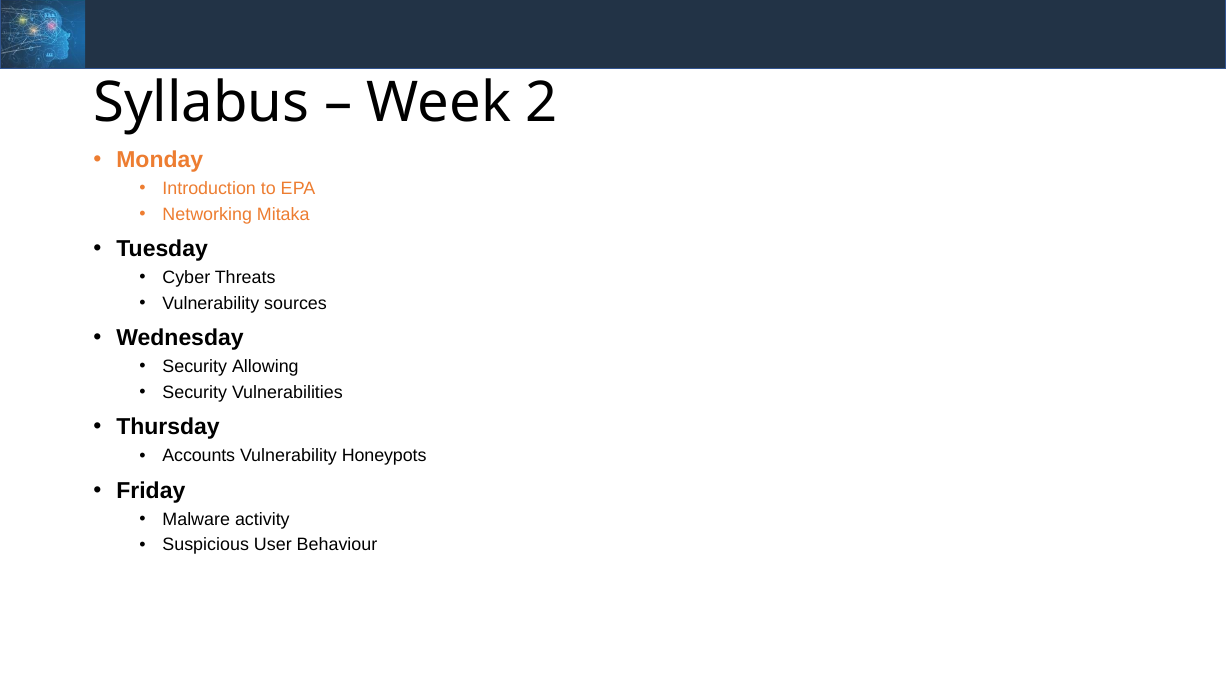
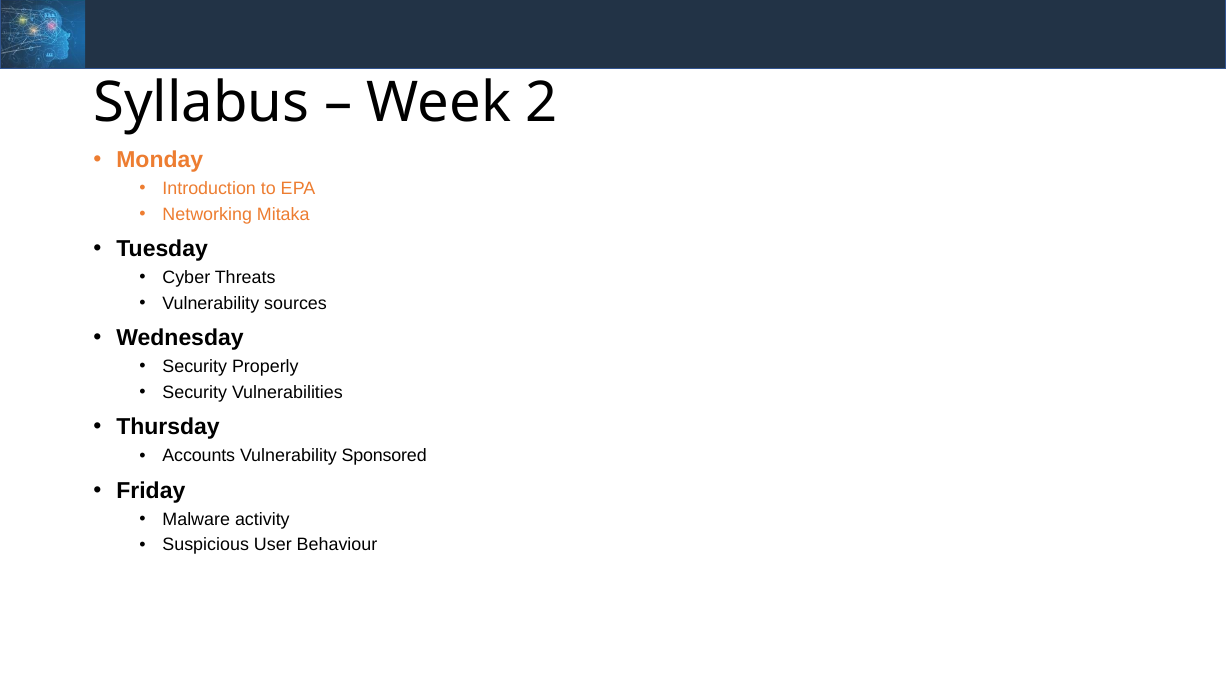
Allowing: Allowing -> Properly
Honeypots: Honeypots -> Sponsored
